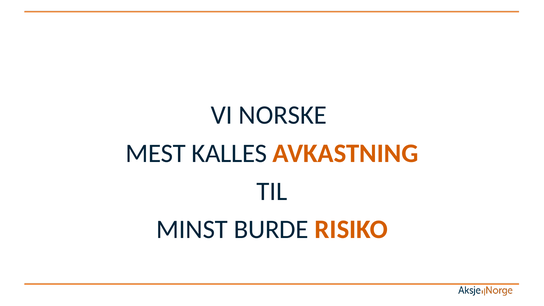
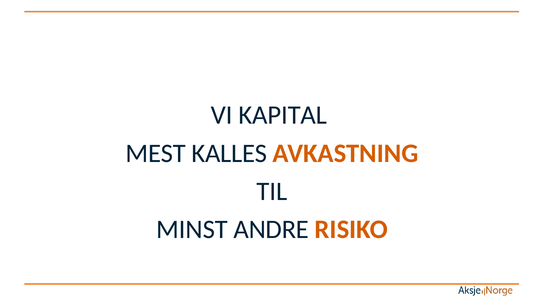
NORSKE: NORSKE -> KAPITAL
BURDE: BURDE -> ANDRE
